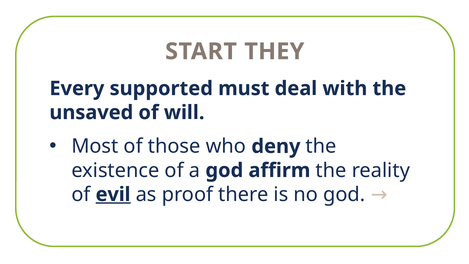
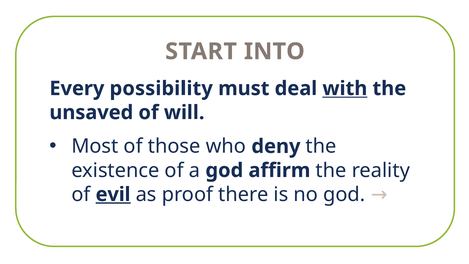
THEY: THEY -> INTO
supported: supported -> possibility
with underline: none -> present
